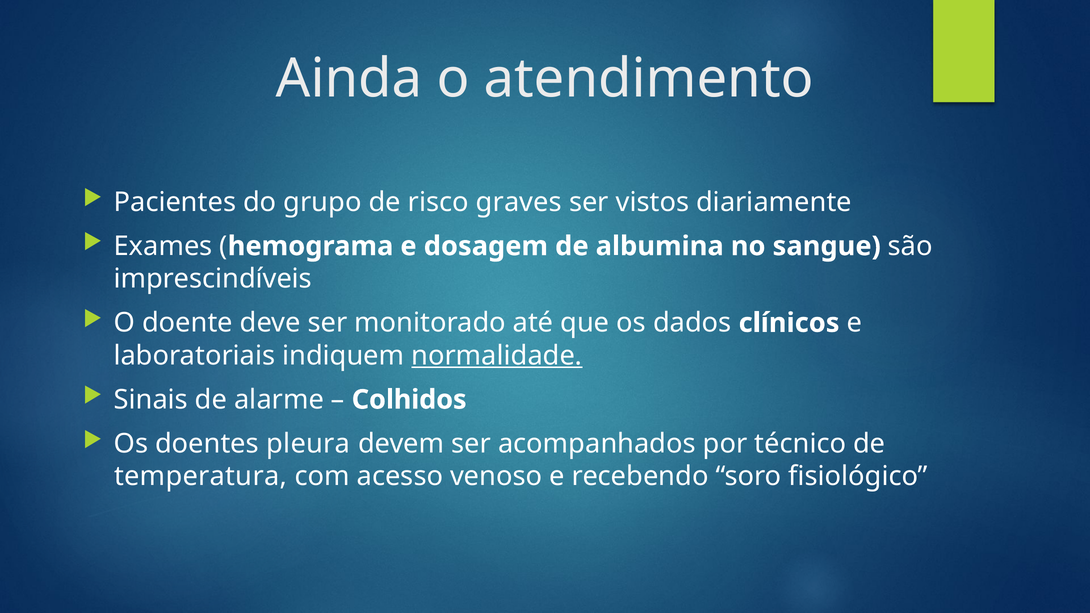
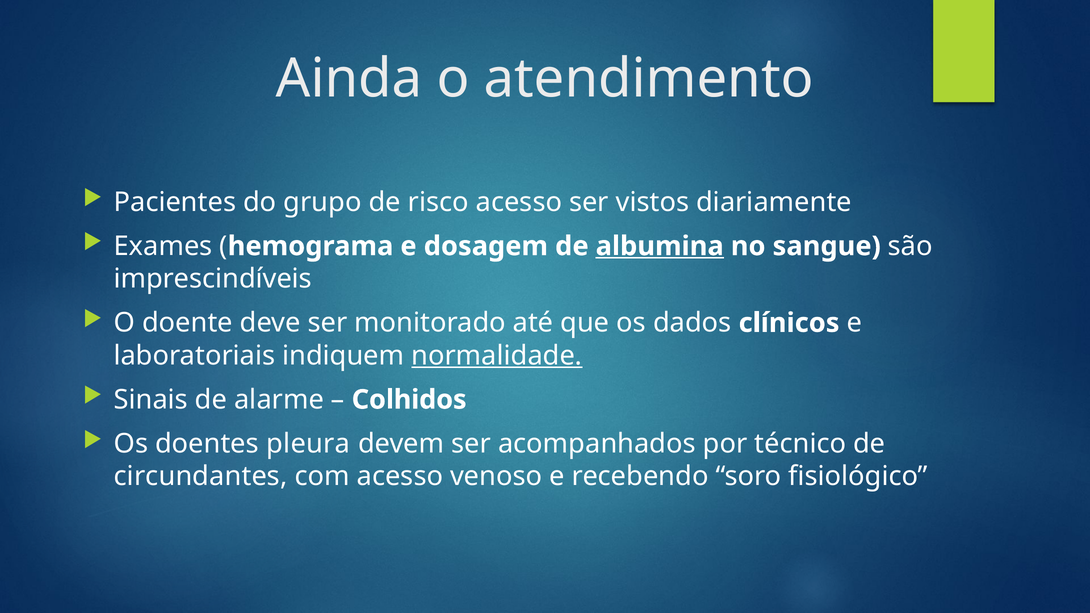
risco graves: graves -> acesso
albumina underline: none -> present
temperatura: temperatura -> circundantes
